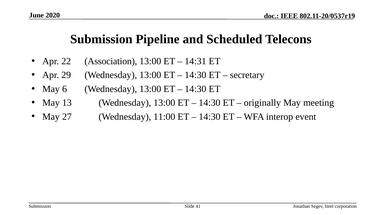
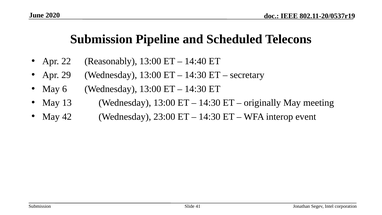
Association: Association -> Reasonably
14:31: 14:31 -> 14:40
27: 27 -> 42
11:00: 11:00 -> 23:00
